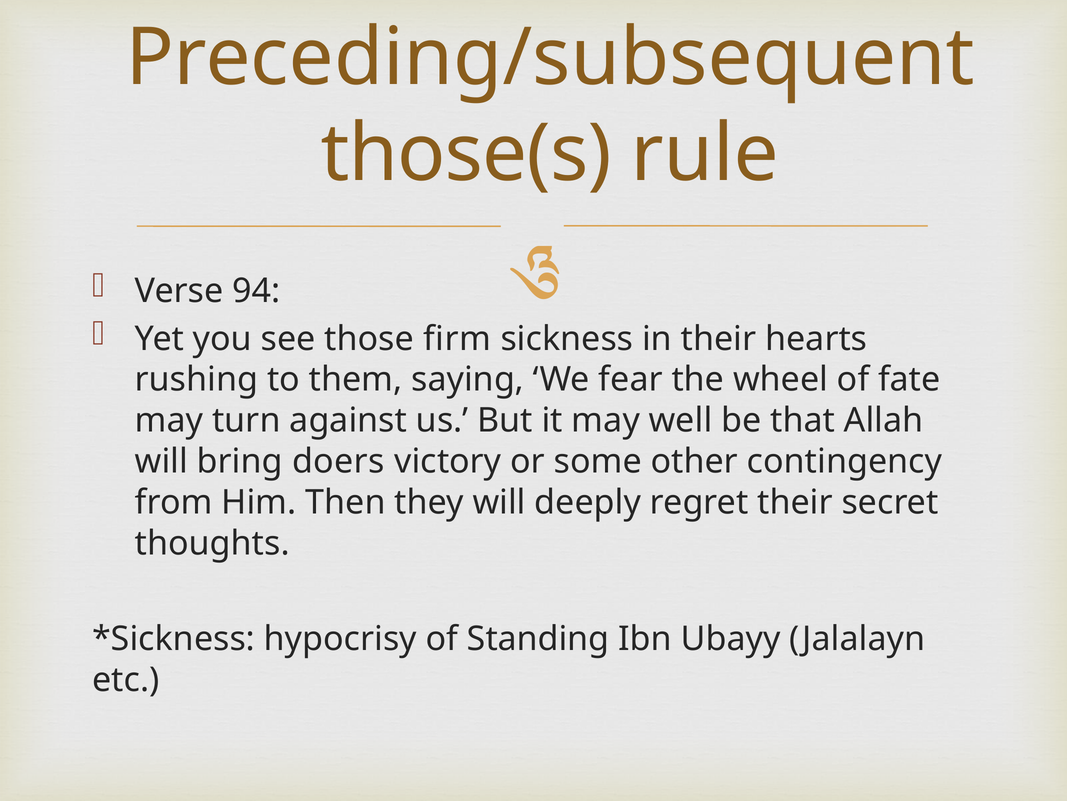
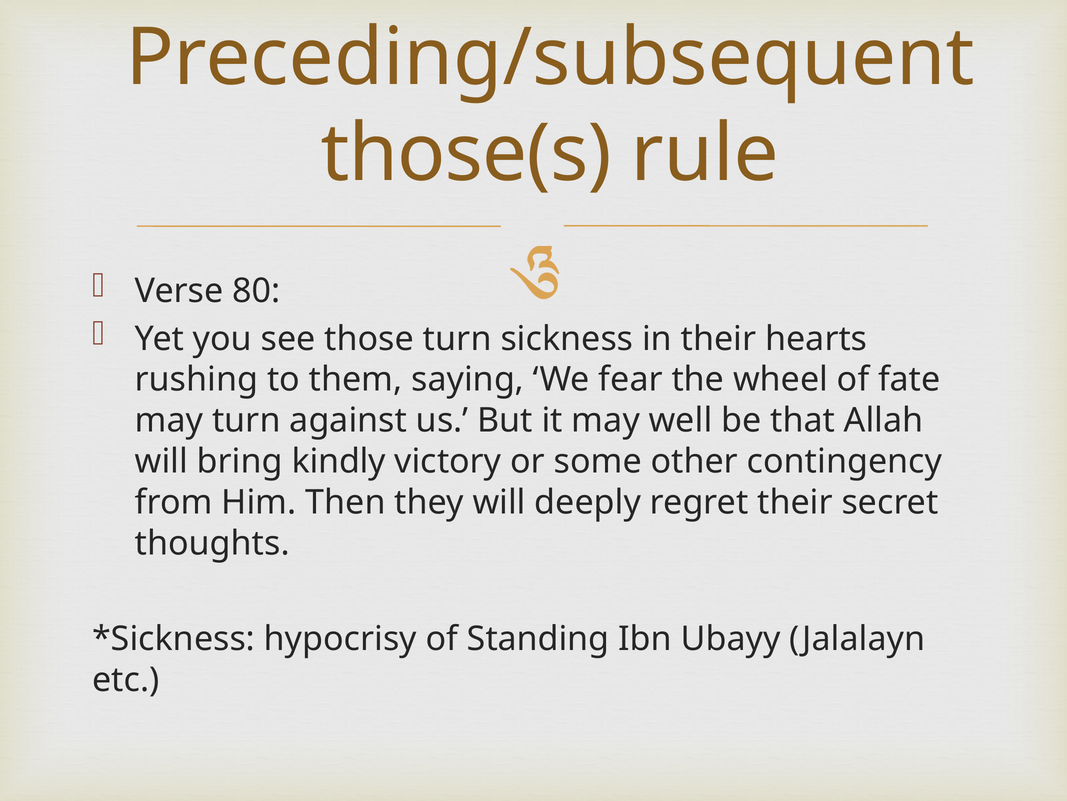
94: 94 -> 80
those firm: firm -> turn
doers: doers -> kindly
